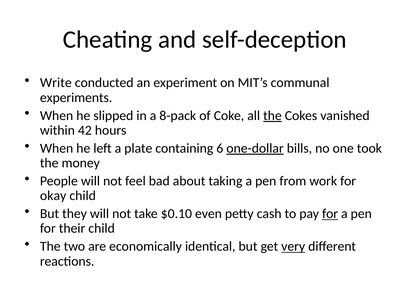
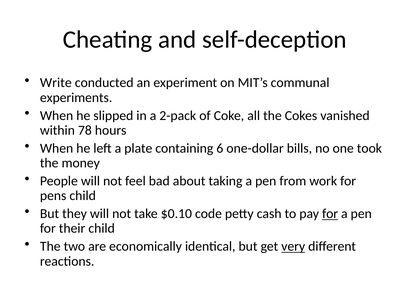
8-pack: 8-pack -> 2-pack
the at (272, 116) underline: present -> none
42: 42 -> 78
one-dollar underline: present -> none
okay: okay -> pens
even: even -> code
